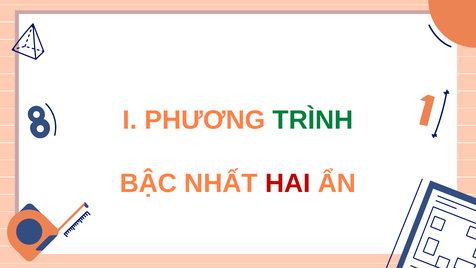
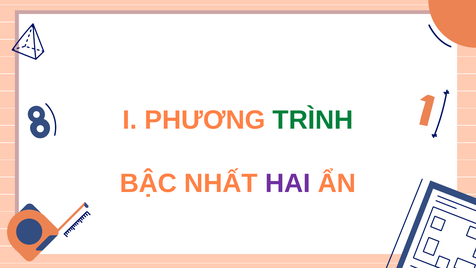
HAI colour: red -> purple
